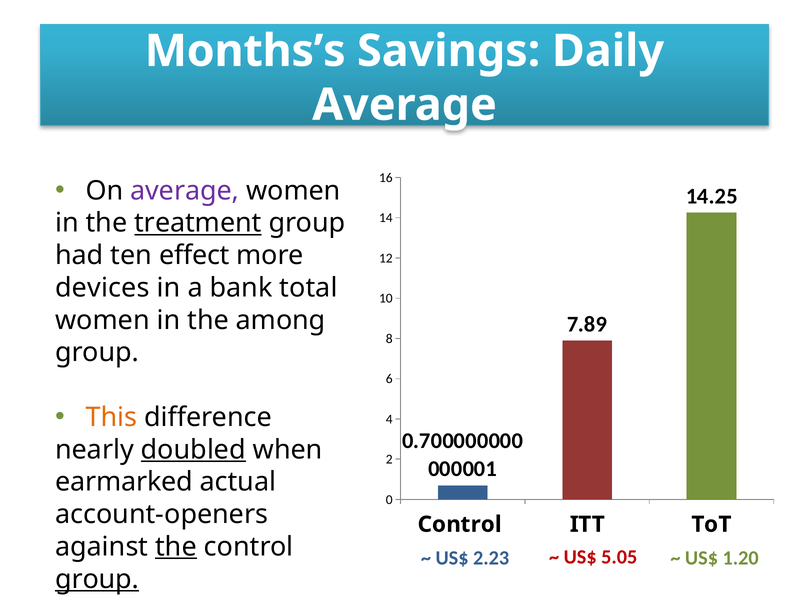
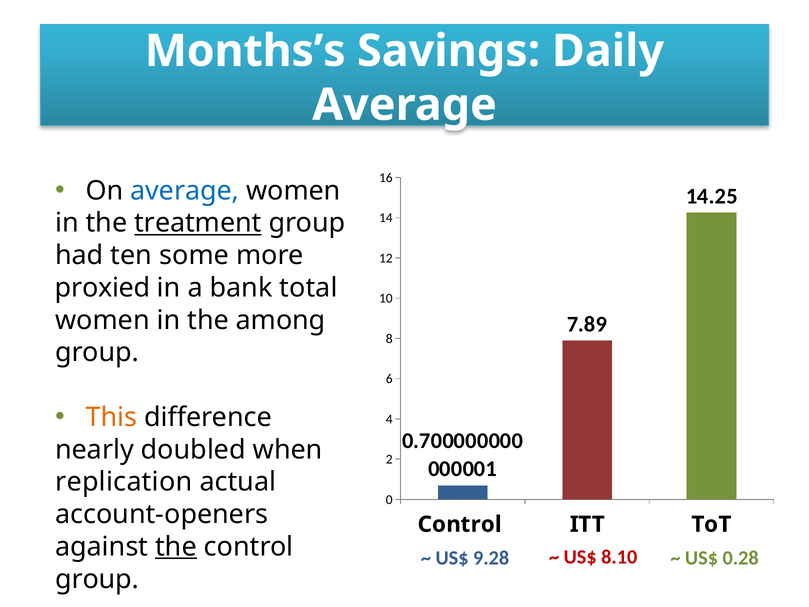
average at (185, 191) colour: purple -> blue
effect: effect -> some
devices: devices -> proxied
doubled underline: present -> none
earmarked: earmarked -> replication
2.23: 2.23 -> 9.28
5.05: 5.05 -> 8.10
1.20: 1.20 -> 0.28
group at (97, 579) underline: present -> none
